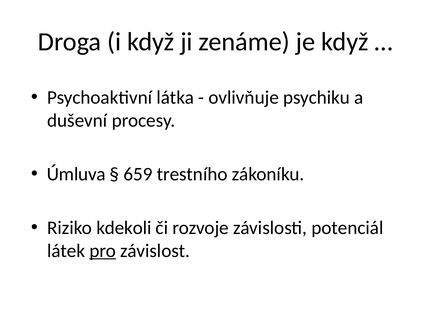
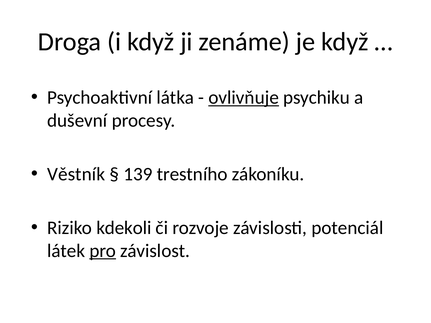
ovlivňuje underline: none -> present
Úmluva: Úmluva -> Věstník
659: 659 -> 139
